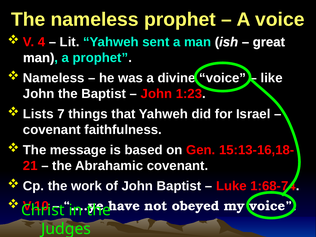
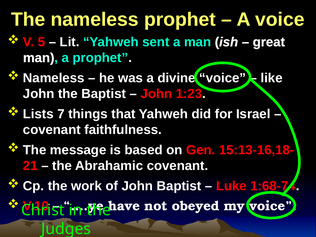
4: 4 -> 5
